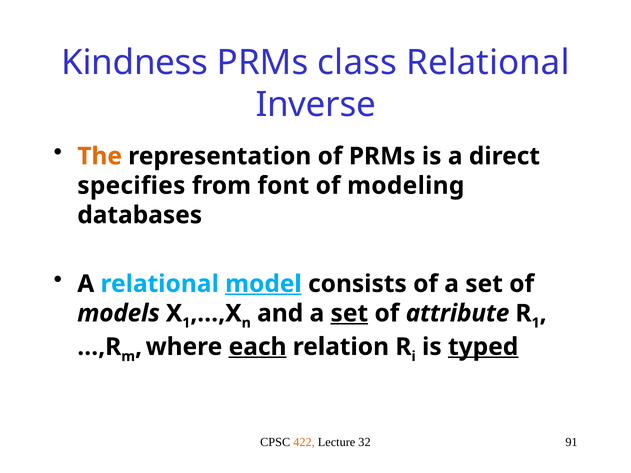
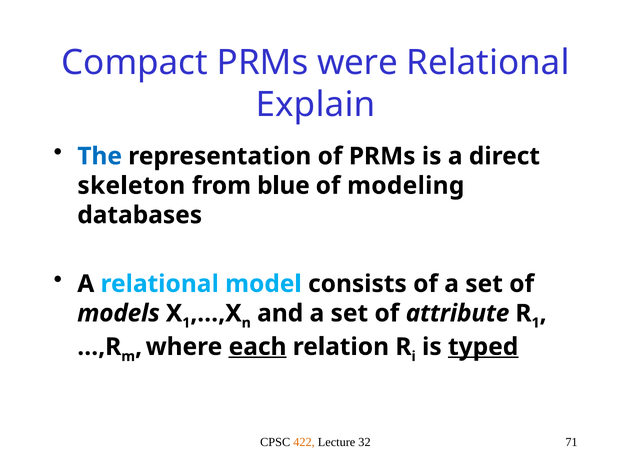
Kindness: Kindness -> Compact
class: class -> were
Inverse: Inverse -> Explain
The colour: orange -> blue
specifies: specifies -> skeleton
font: font -> blue
model underline: present -> none
set at (349, 313) underline: present -> none
91: 91 -> 71
